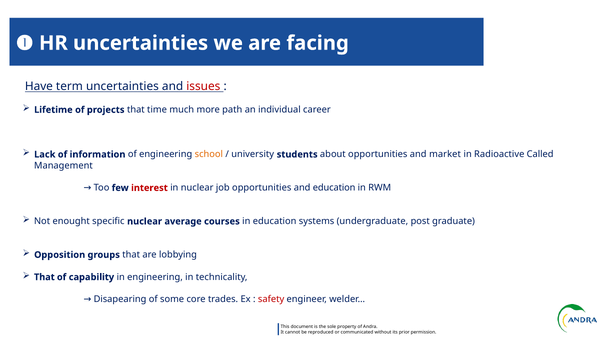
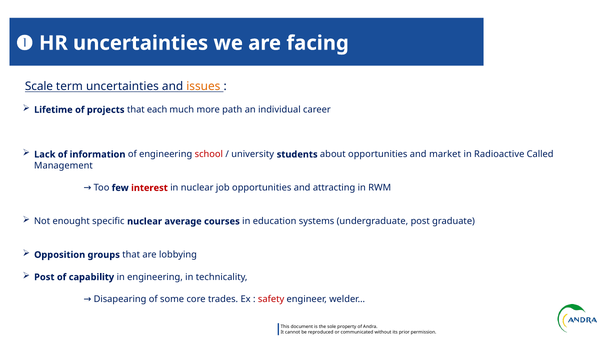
Have: Have -> Scale
issues colour: red -> orange
time: time -> each
school colour: orange -> red
and education: education -> attracting
That at (44, 277): That -> Post
